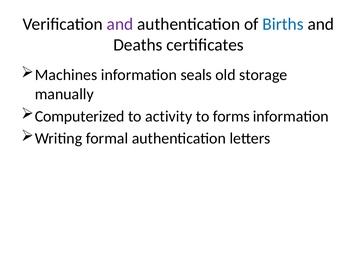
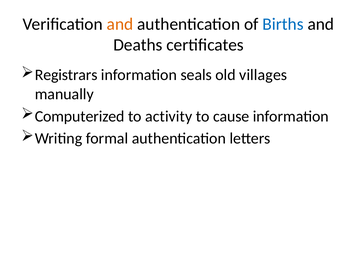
and at (120, 24) colour: purple -> orange
Machines: Machines -> Registrars
storage: storage -> villages
forms: forms -> cause
